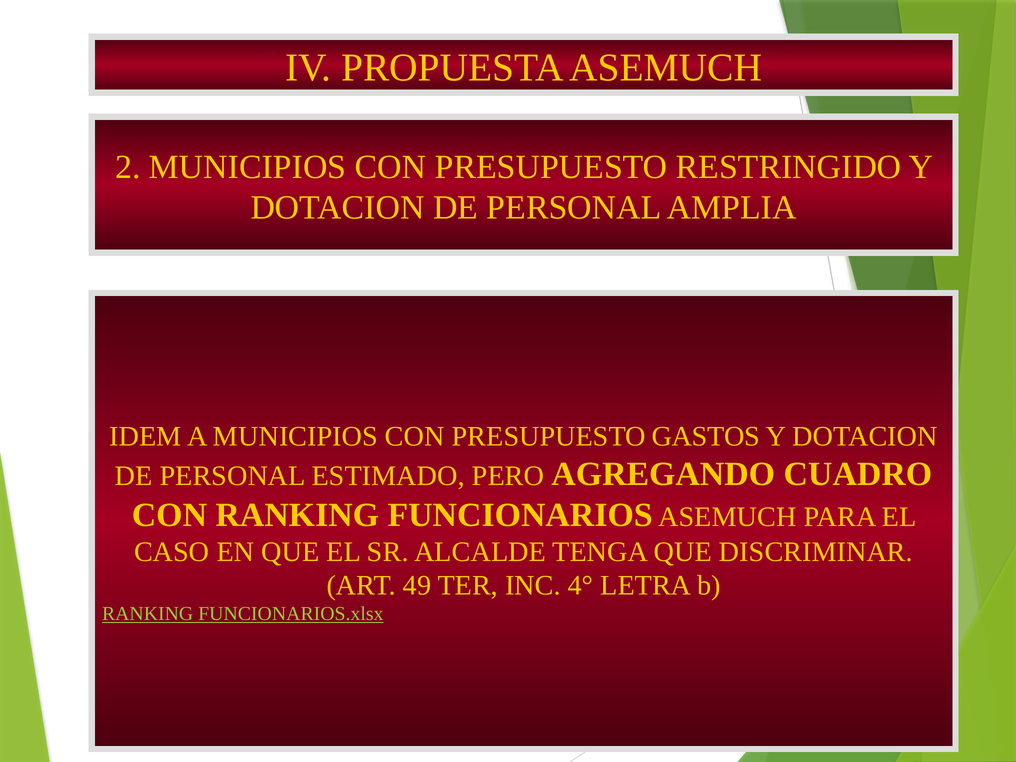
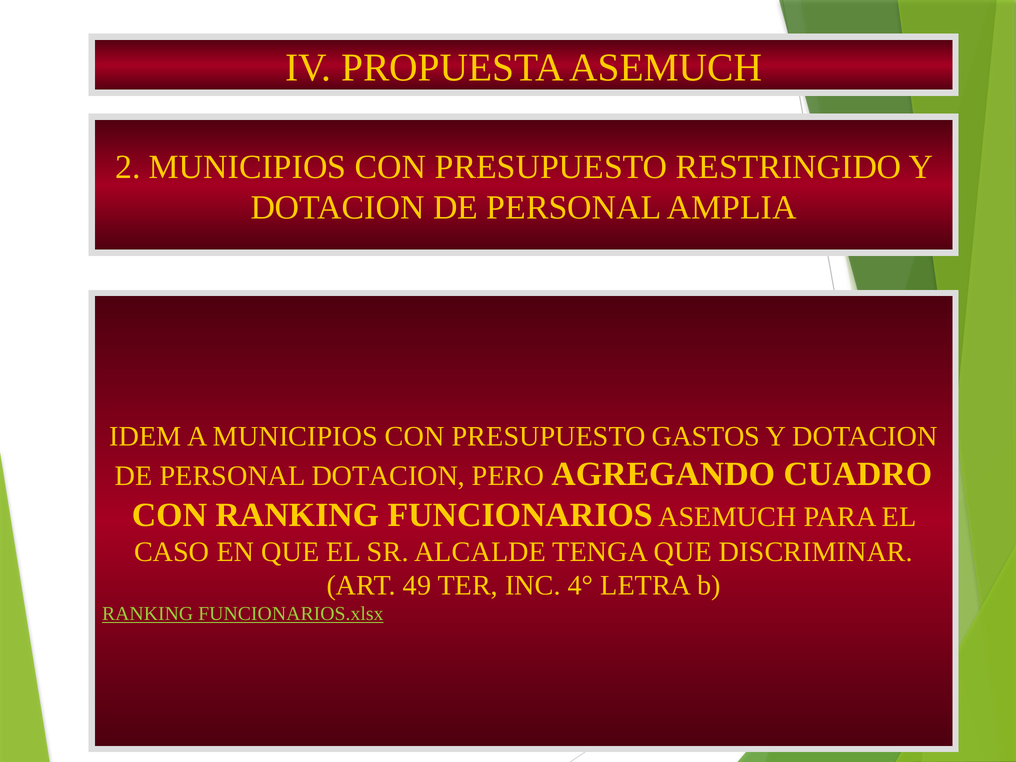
PERSONAL ESTIMADO: ESTIMADO -> DOTACION
